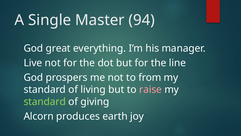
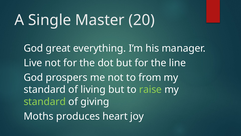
94: 94 -> 20
raise colour: pink -> light green
Alcorn: Alcorn -> Moths
earth: earth -> heart
